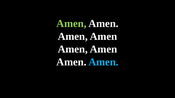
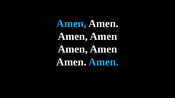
Amen at (71, 24) colour: light green -> light blue
